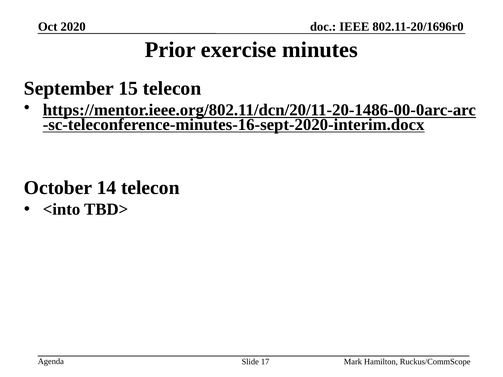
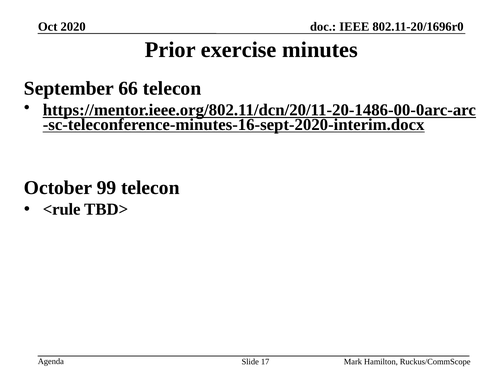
15: 15 -> 66
14: 14 -> 99
<into: <into -> <rule
